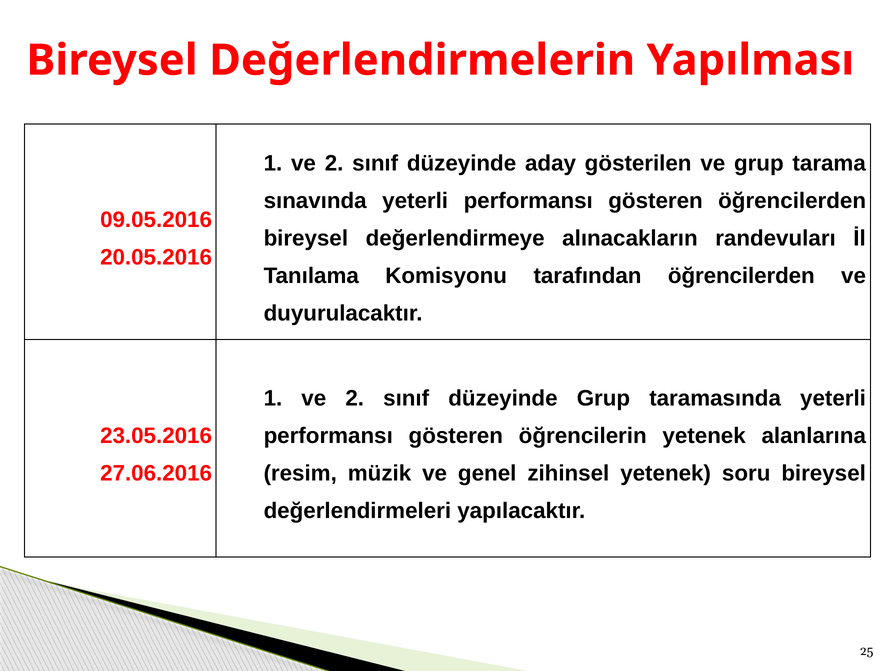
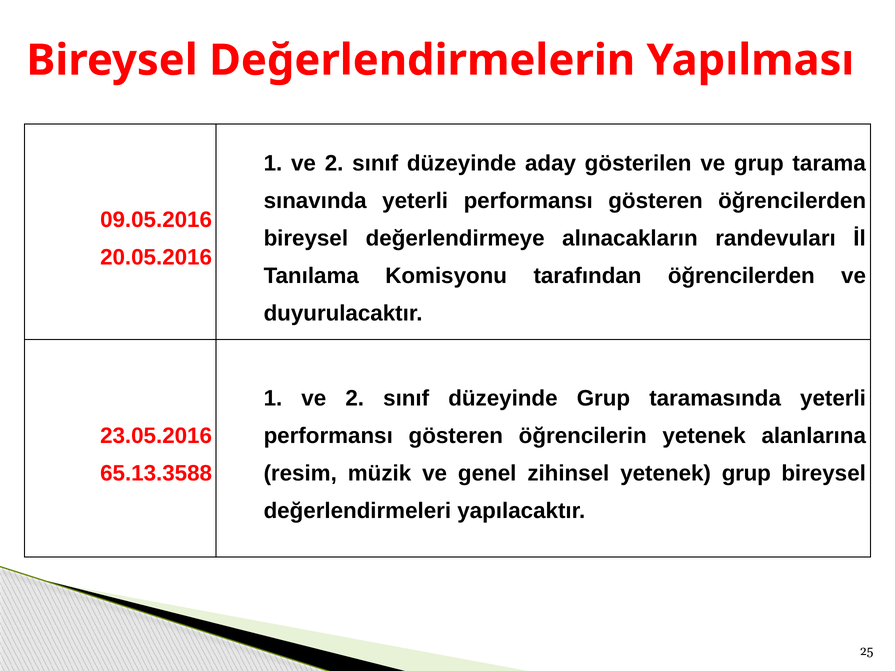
27.06.2016: 27.06.2016 -> 65.13.3588
yetenek soru: soru -> grup
